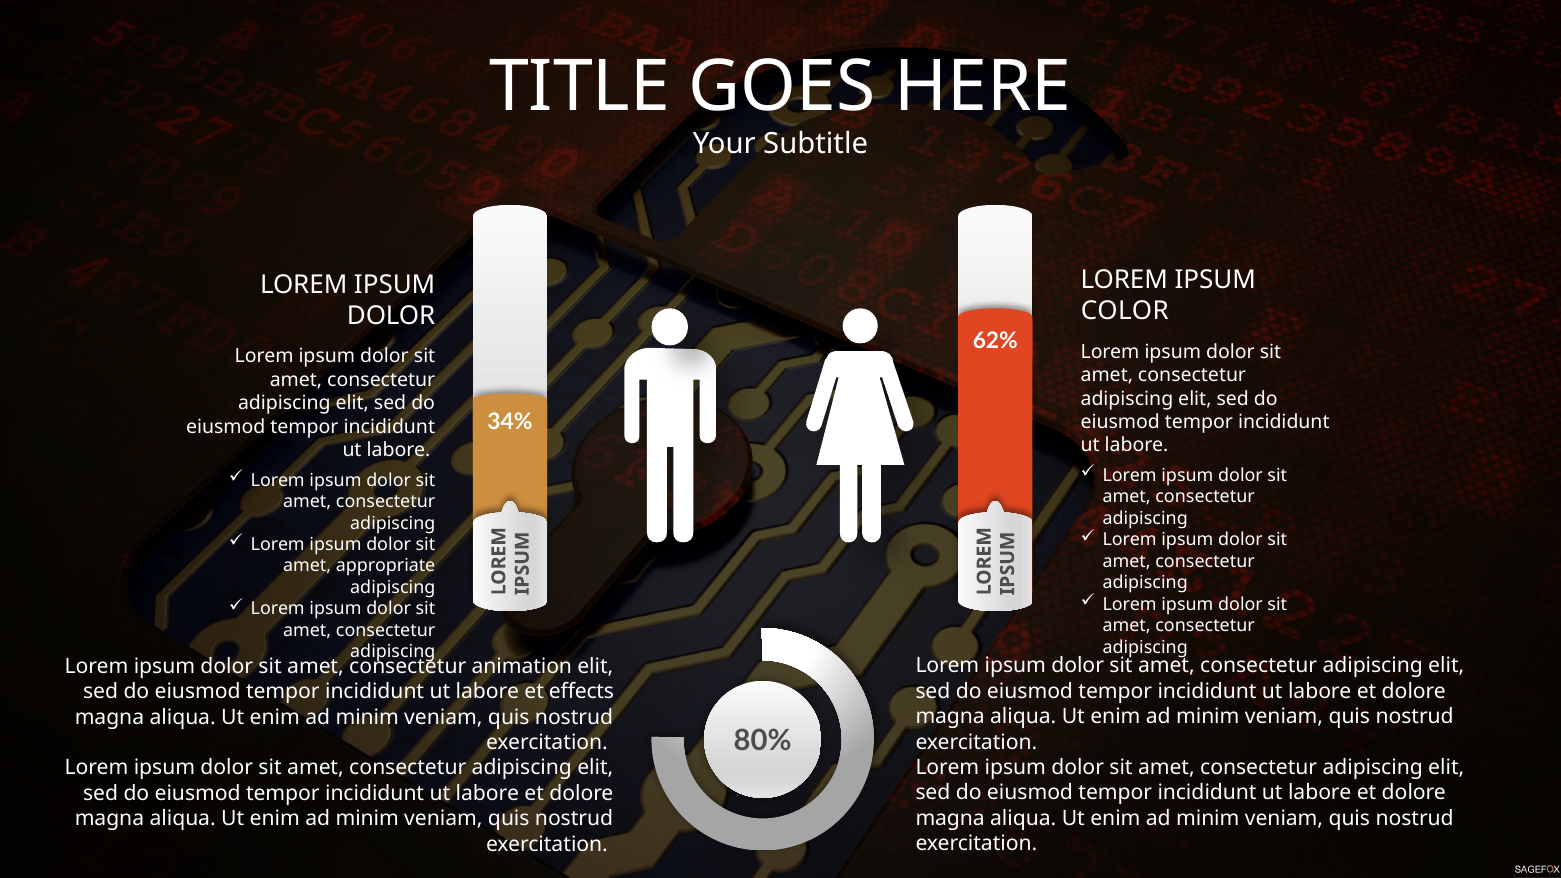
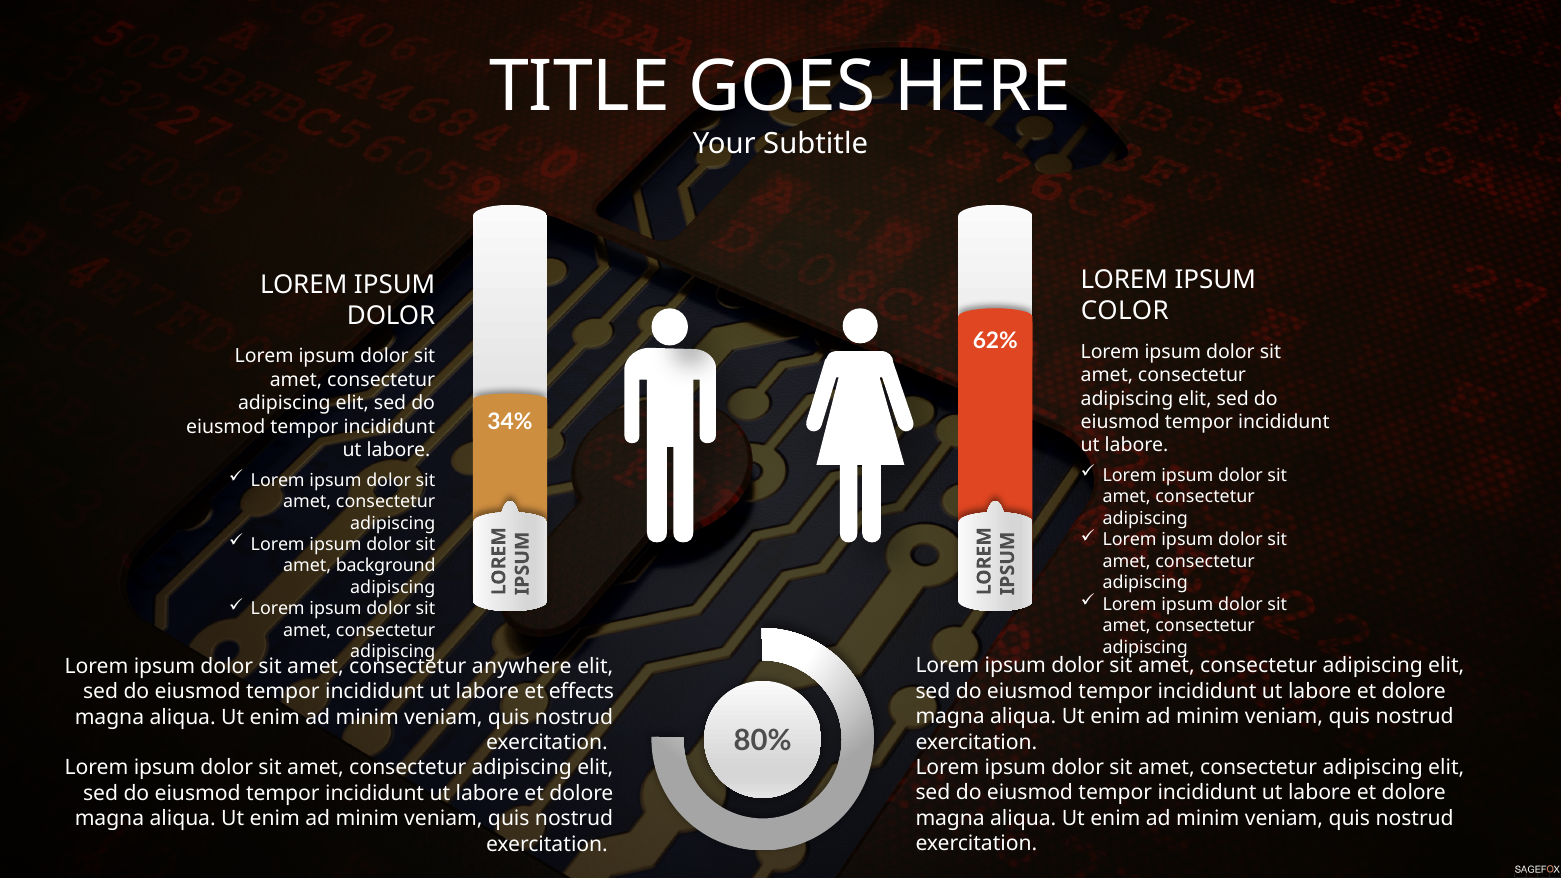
appropriate: appropriate -> background
animation: animation -> anywhere
